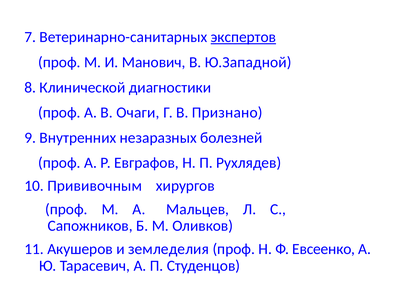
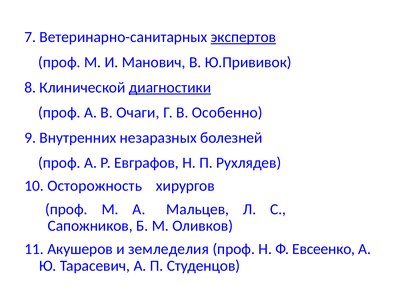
Ю.Западной: Ю.Западной -> Ю.Прививок
диагностики underline: none -> present
Признано: Признано -> Особенно
Прививочным: Прививочным -> Осторожность
